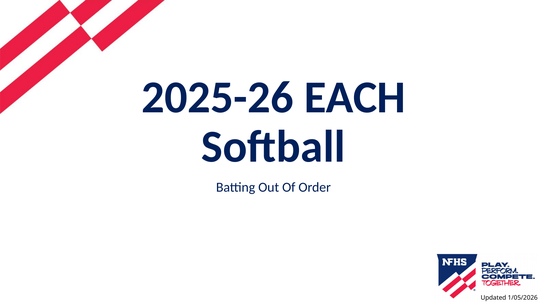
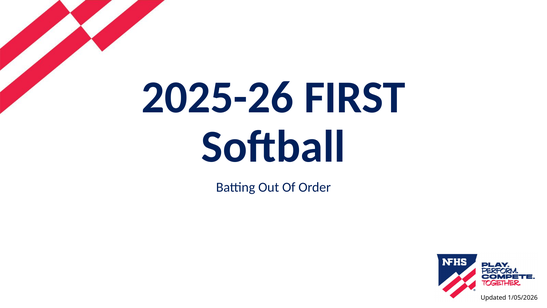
EACH: EACH -> FIRST
